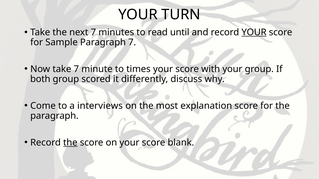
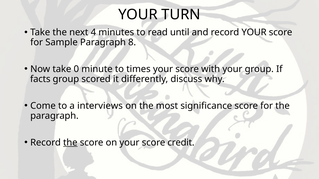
next 7: 7 -> 4
YOUR at (254, 32) underline: present -> none
Paragraph 7: 7 -> 8
take 7: 7 -> 0
both: both -> facts
explanation: explanation -> significance
blank: blank -> credit
